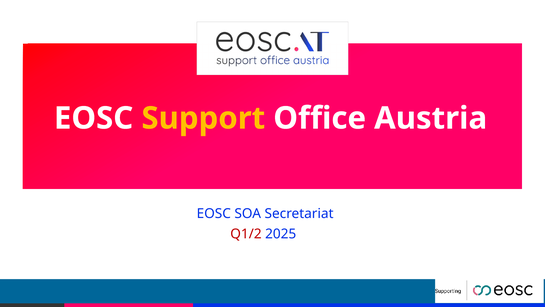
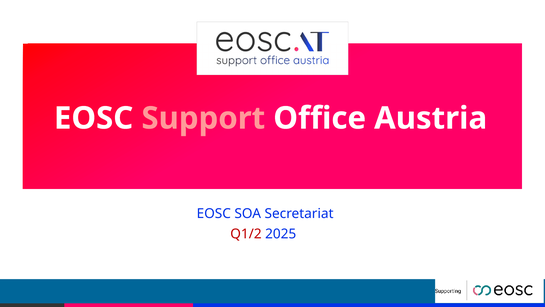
Support colour: yellow -> pink
